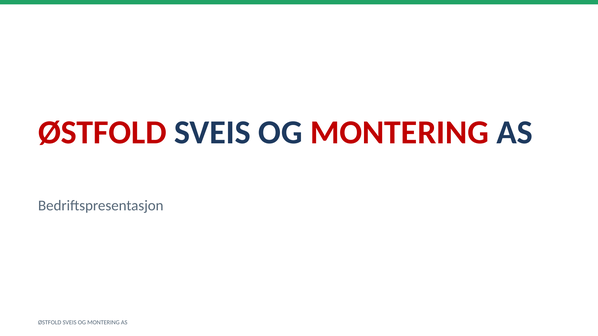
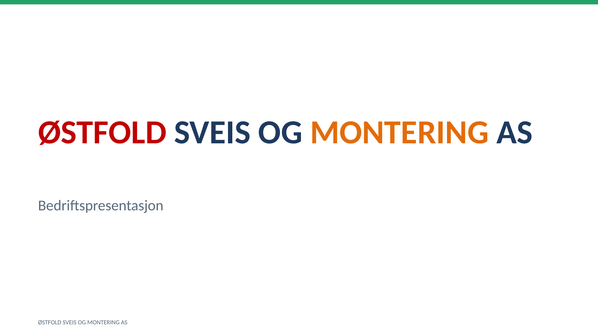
MONTERING at (399, 133) colour: red -> orange
